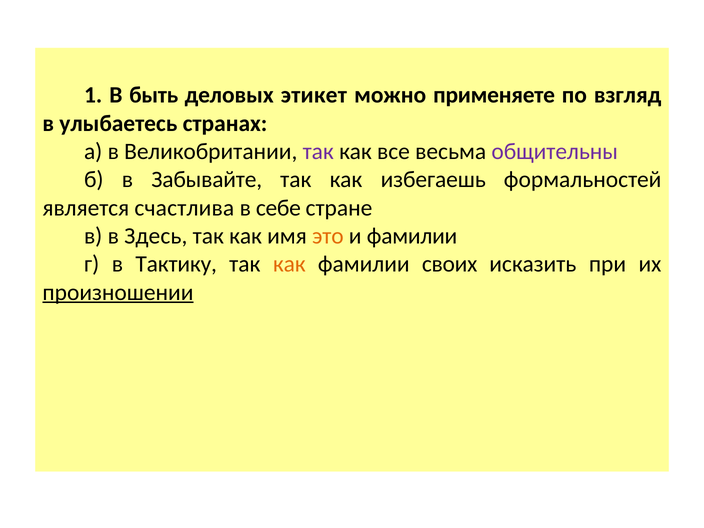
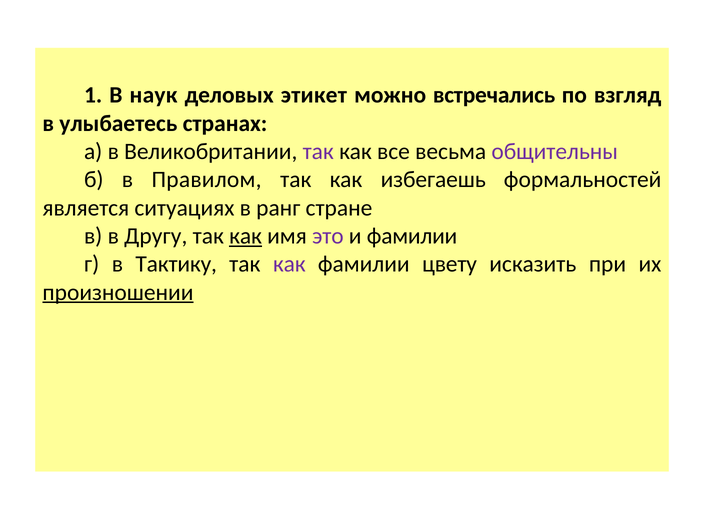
быть: быть -> наук
применяете: применяете -> встречались
Забывайте: Забывайте -> Правилом
счастлива: счастлива -> ситуациях
себе: себе -> ранг
Здесь: Здесь -> Другу
как at (246, 236) underline: none -> present
это colour: orange -> purple
как at (289, 264) colour: orange -> purple
своих: своих -> цвету
